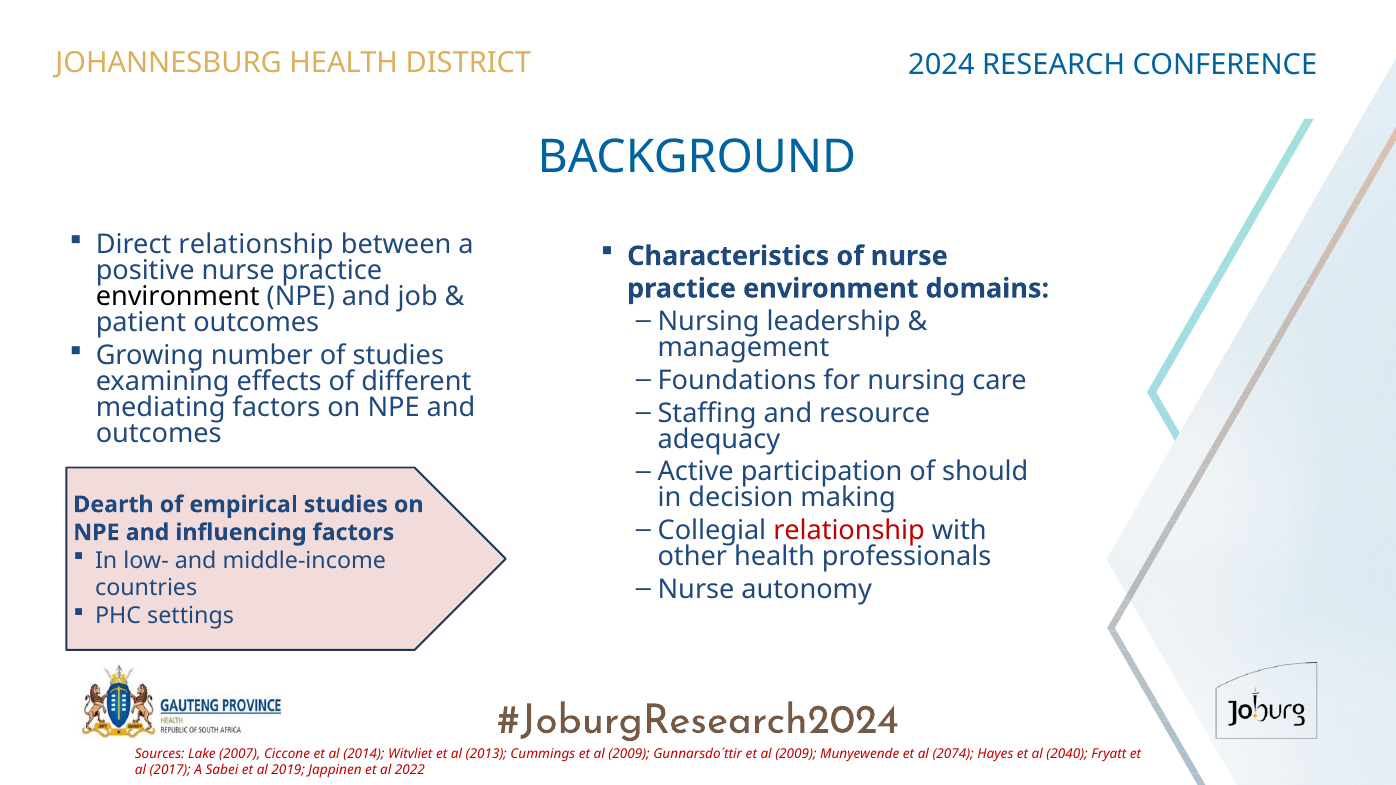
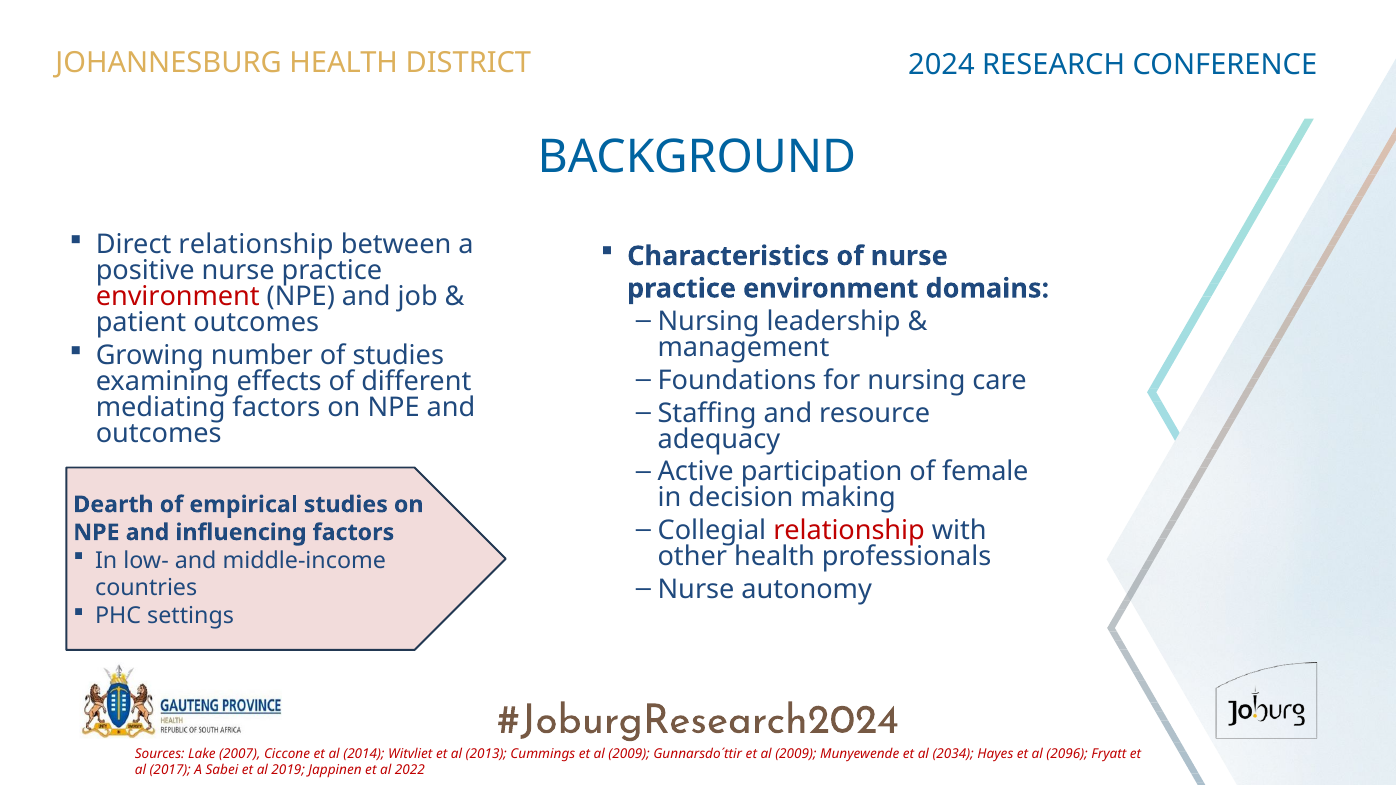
environment at (178, 297) colour: black -> red
should: should -> female
2074: 2074 -> 2034
2040: 2040 -> 2096
